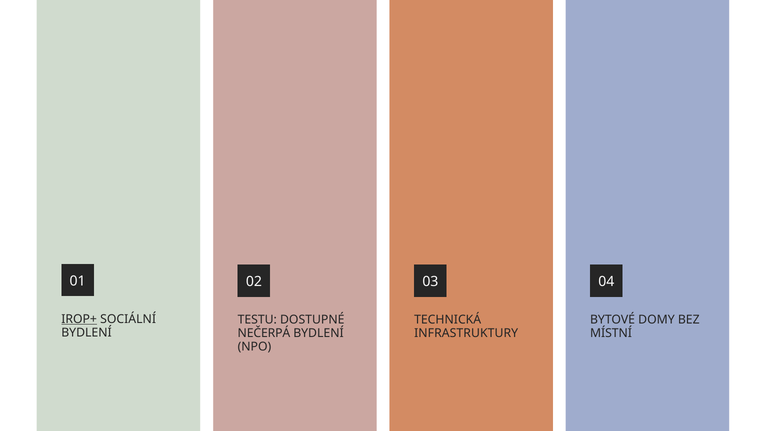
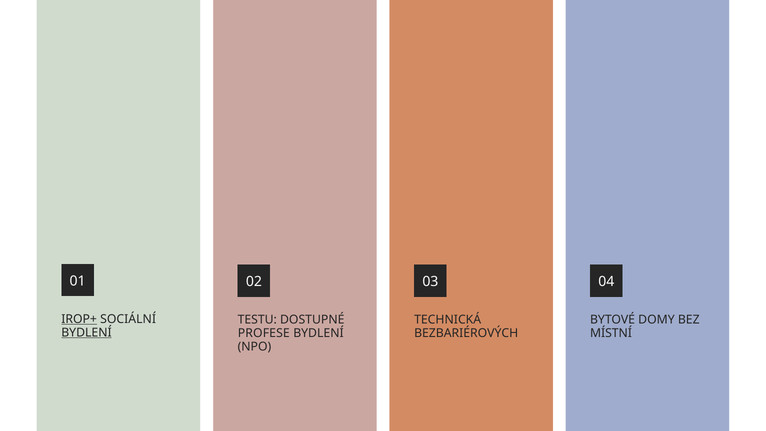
BYDLENÍ at (87, 332) underline: none -> present
NEČERPÁ: NEČERPÁ -> PROFESE
INFRASTRUKTURY: INFRASTRUKTURY -> BEZBARIÉROVÝCH
